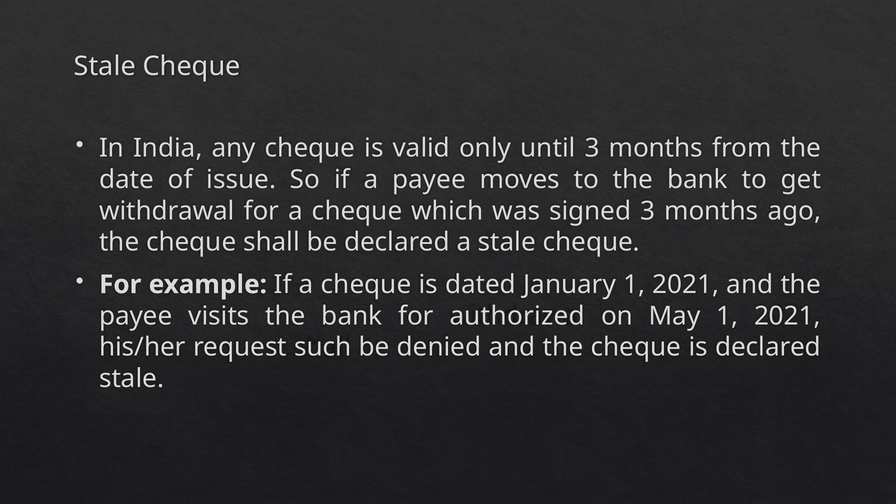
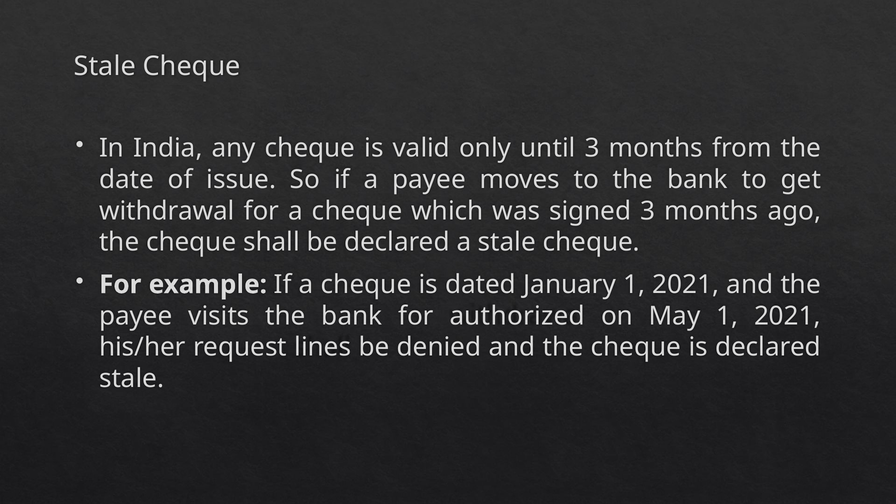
such: such -> lines
